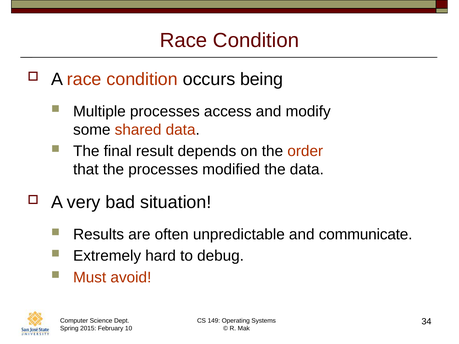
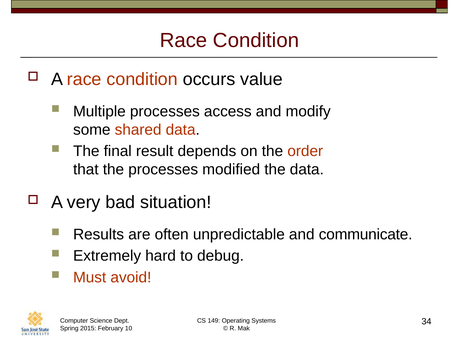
being: being -> value
